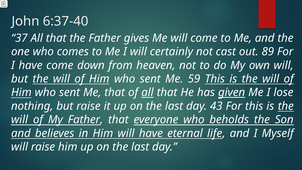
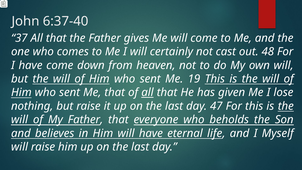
89: 89 -> 48
59: 59 -> 19
given underline: present -> none
43: 43 -> 47
